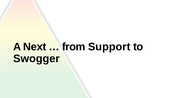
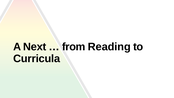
Support: Support -> Reading
Swogger: Swogger -> Curricula
